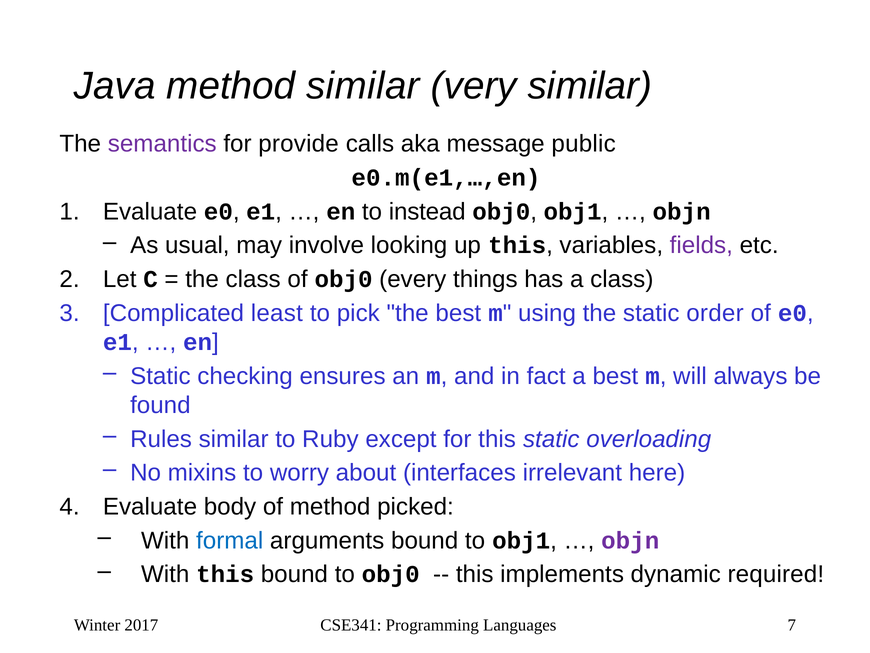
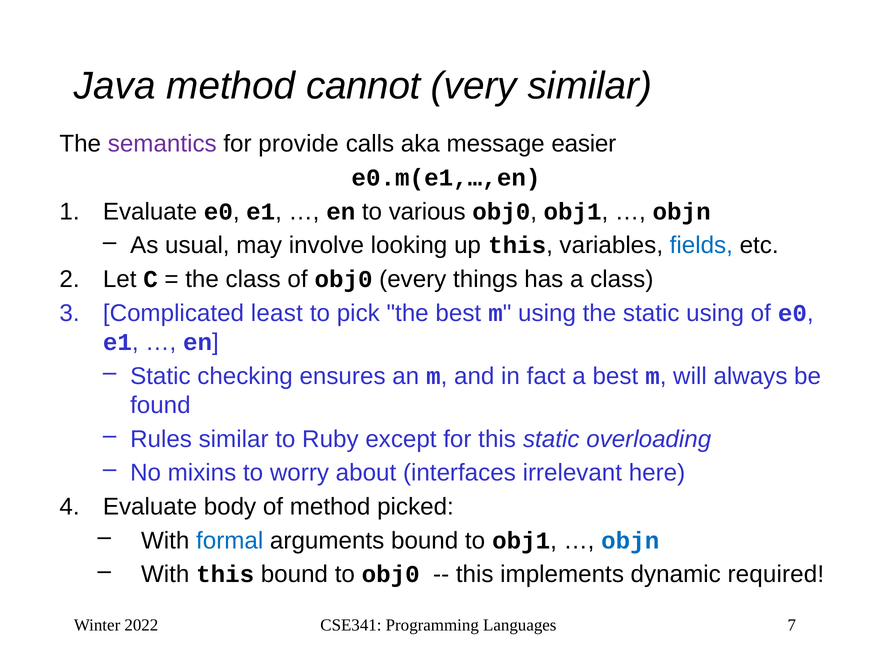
method similar: similar -> cannot
public: public -> easier
instead: instead -> various
fields colour: purple -> blue
static order: order -> using
objn at (630, 540) colour: purple -> blue
2017: 2017 -> 2022
